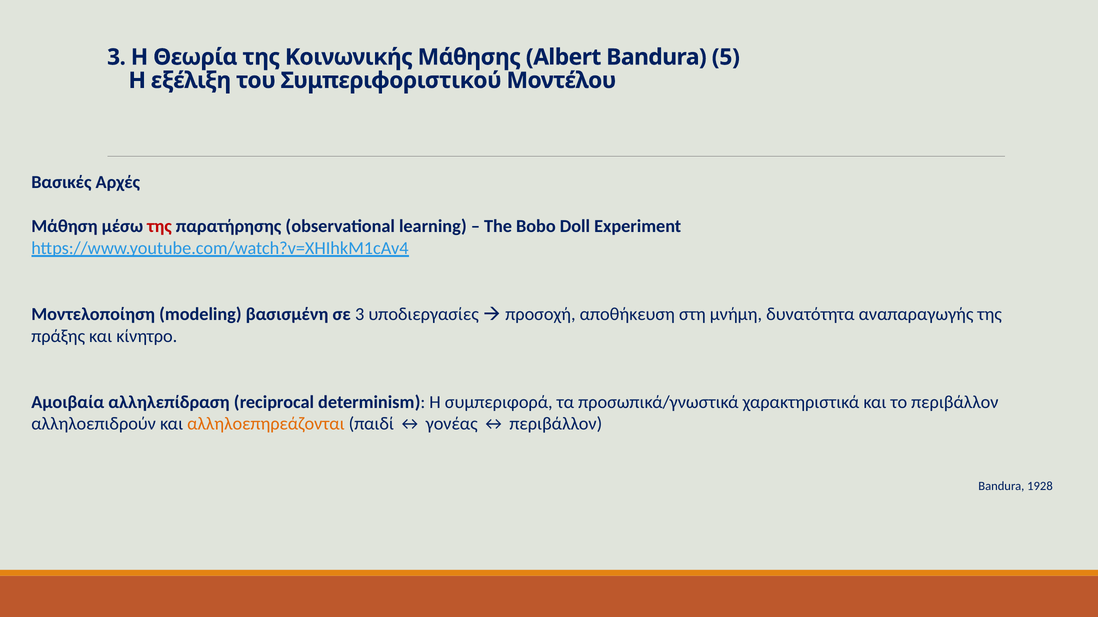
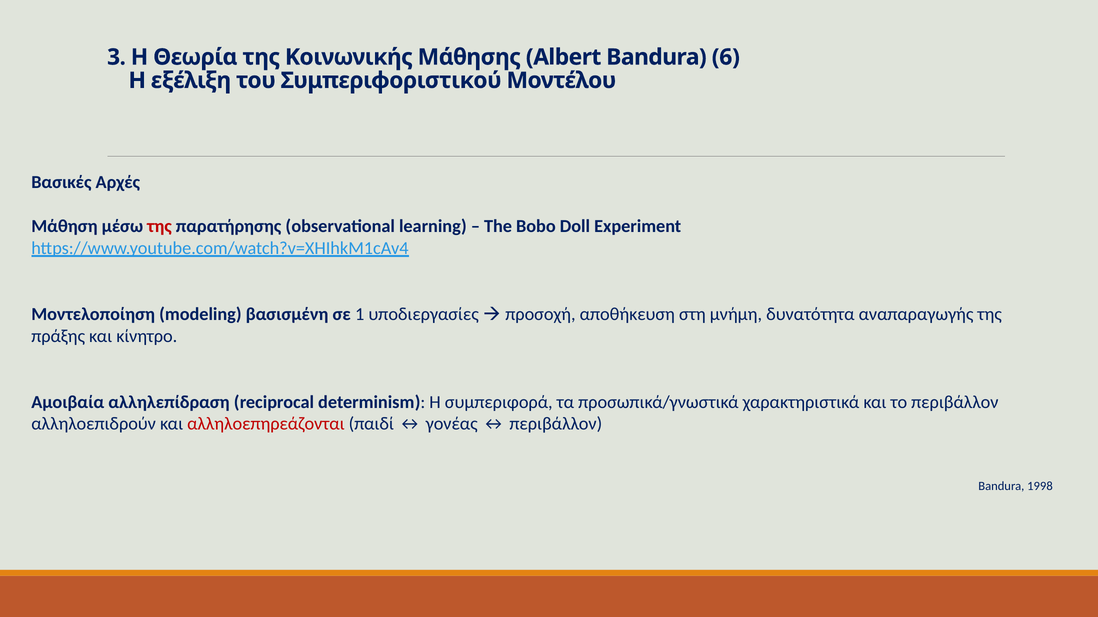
5: 5 -> 6
σε 3: 3 -> 1
αλληλοεπηρεάζονται colour: orange -> red
1928: 1928 -> 1998
